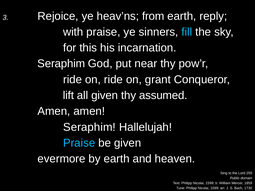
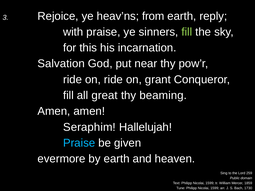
fill at (187, 32) colour: light blue -> light green
Seraphim at (61, 64): Seraphim -> Salvation
lift at (68, 95): lift -> fill
all given: given -> great
assumed: assumed -> beaming
